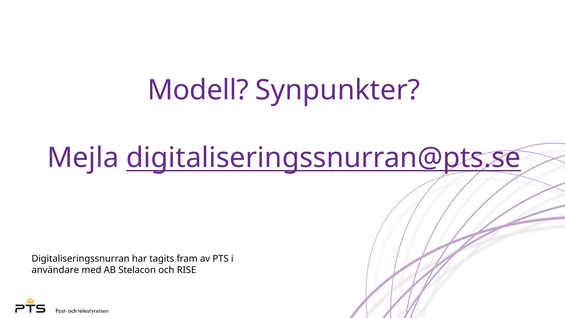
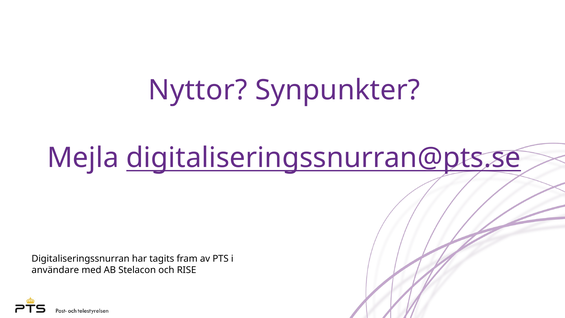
Modell: Modell -> Nyttor
